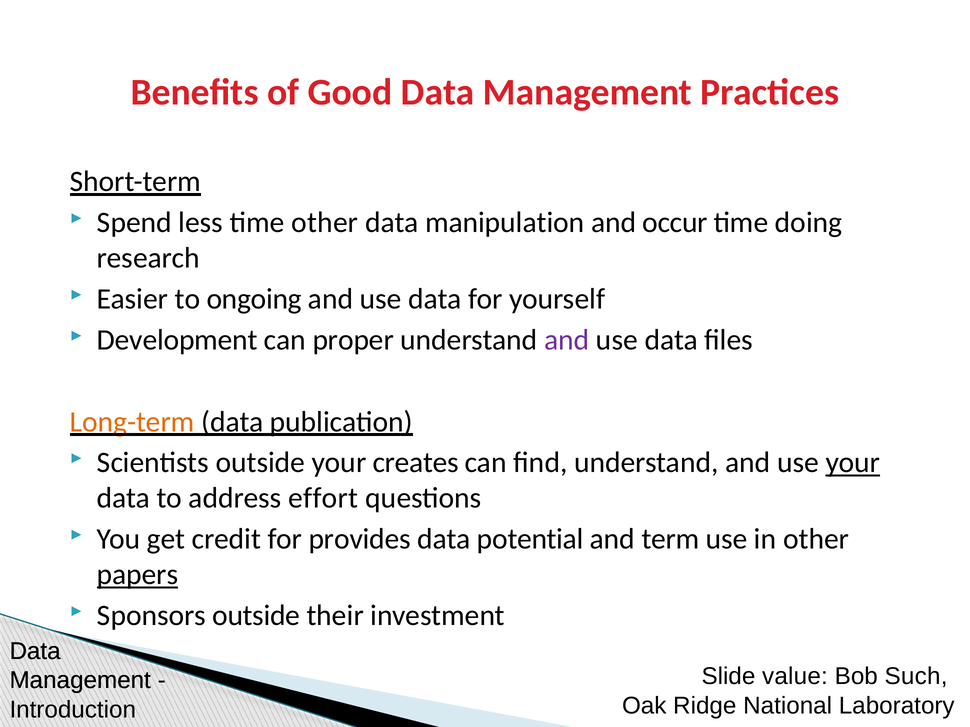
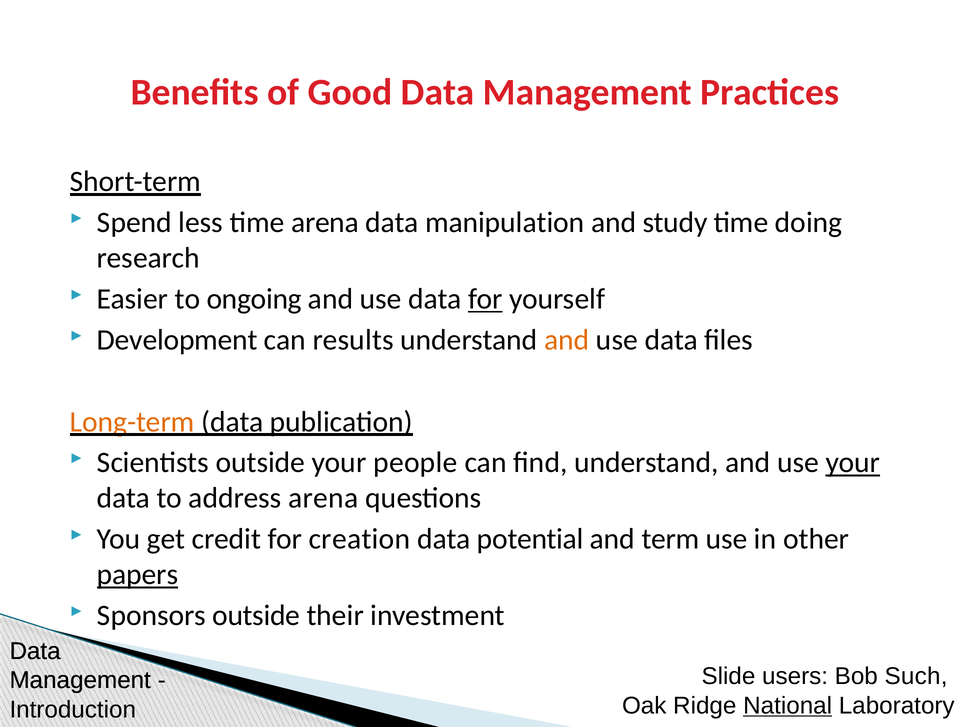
time other: other -> arena
occur: occur -> study
for at (485, 299) underline: none -> present
proper: proper -> results
and at (567, 340) colour: purple -> orange
creates: creates -> people
address effort: effort -> arena
provides: provides -> creation
value: value -> users
National underline: none -> present
